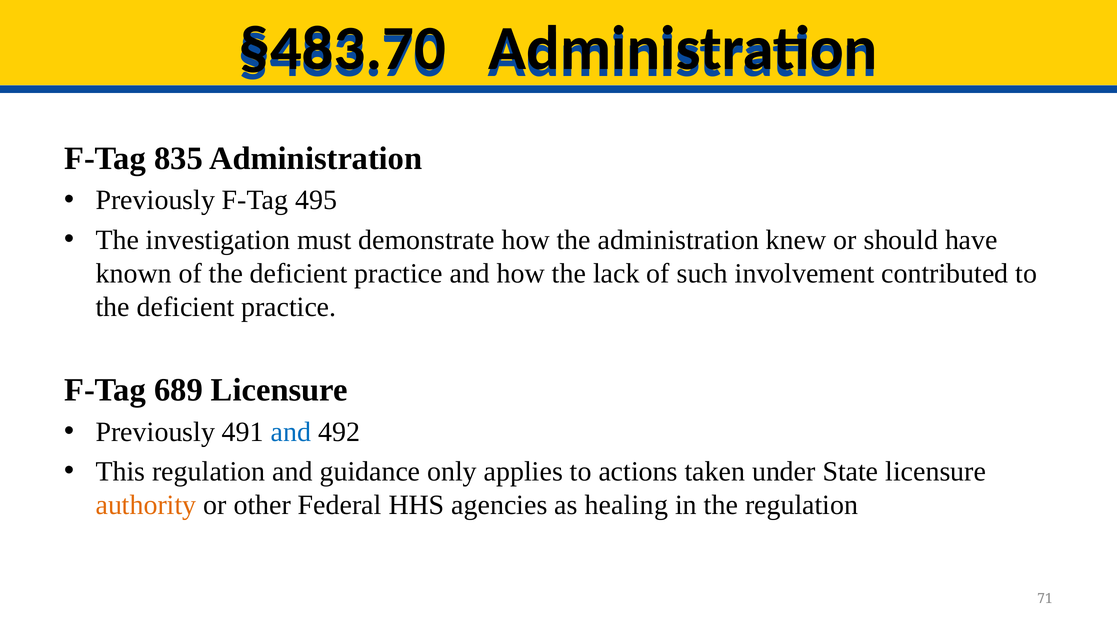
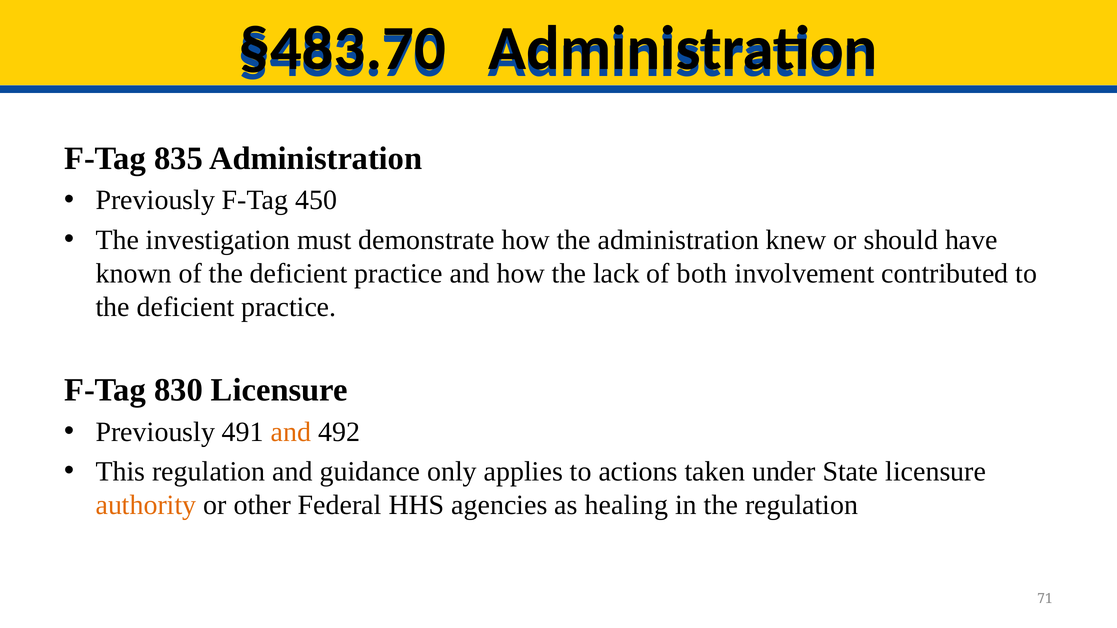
495: 495 -> 450
such: such -> both
689: 689 -> 830
and at (291, 432) colour: blue -> orange
